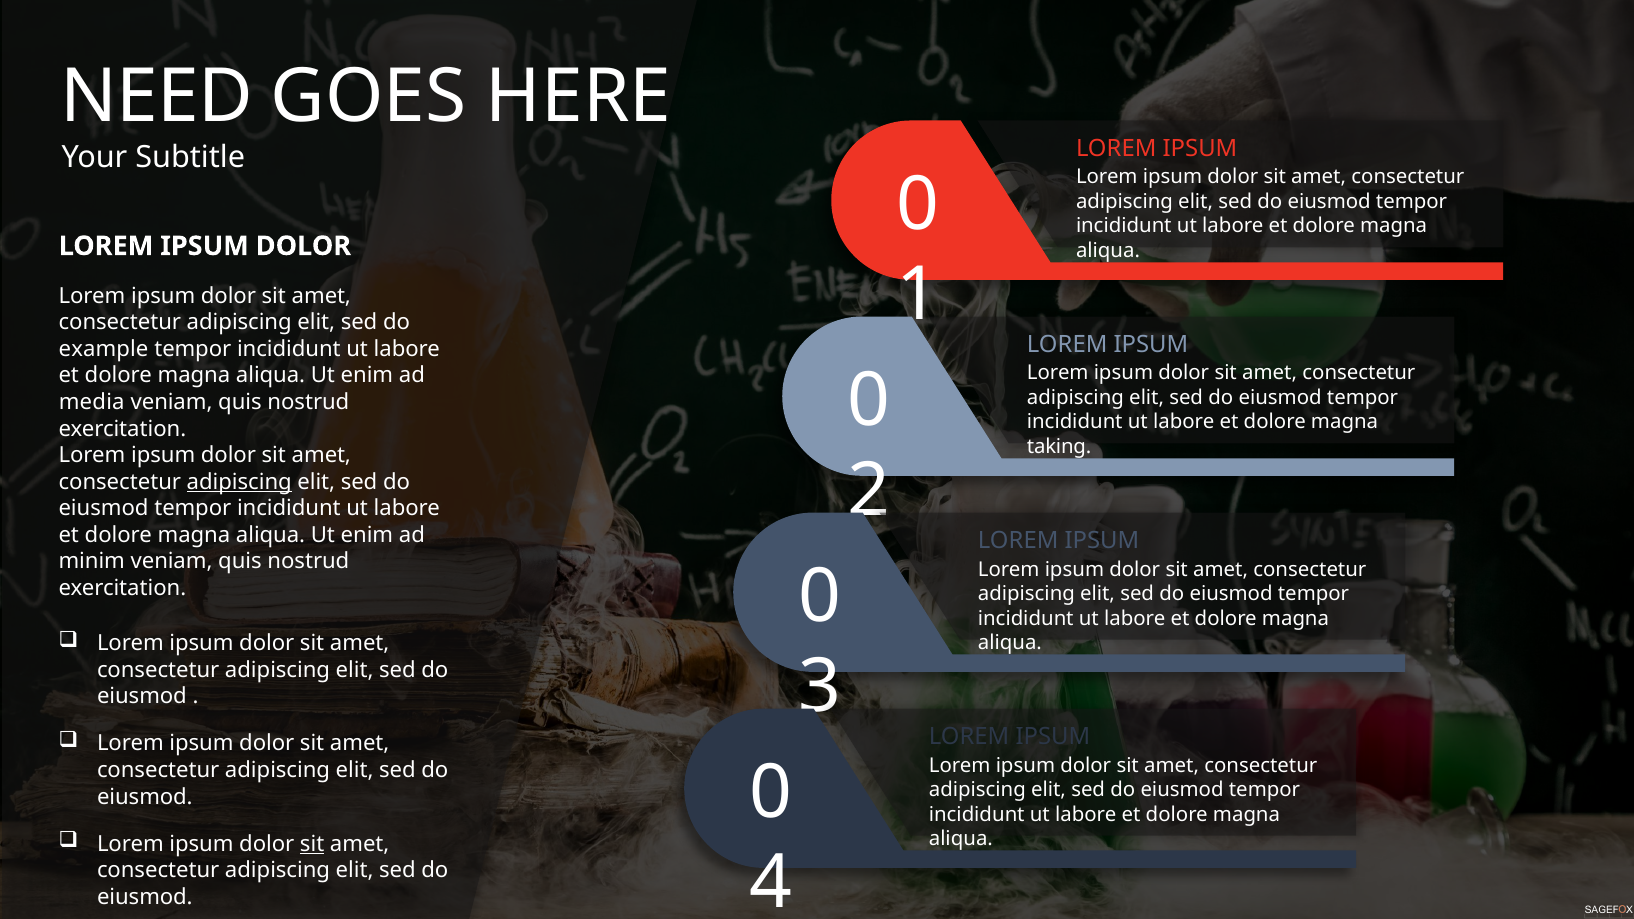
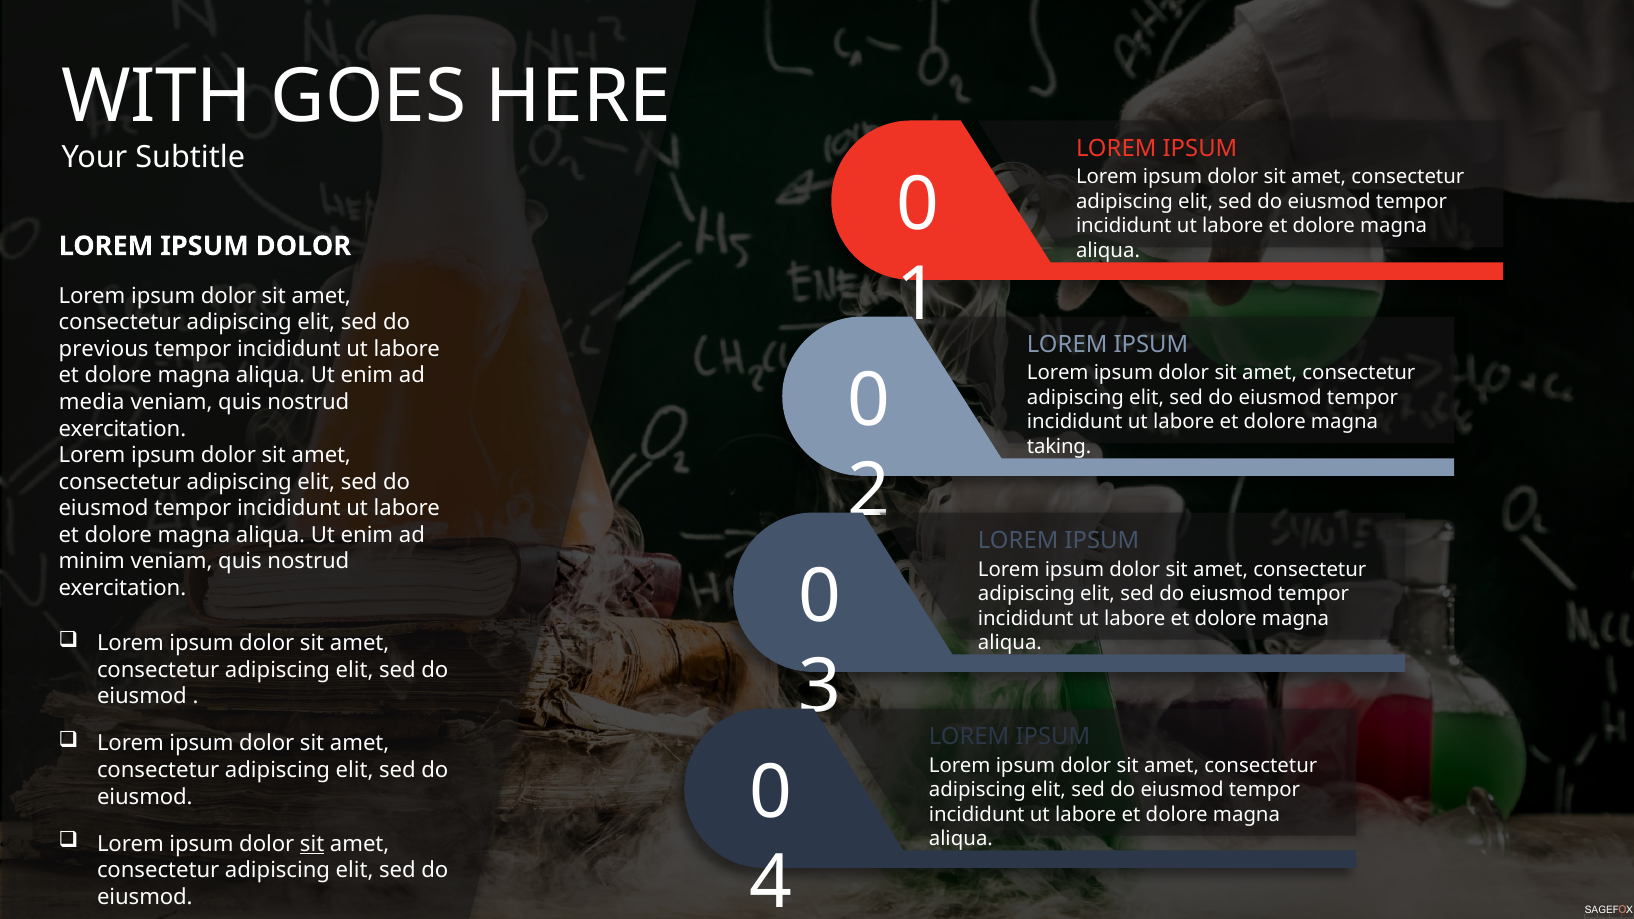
NEED: NEED -> WITH
example: example -> previous
adipiscing at (239, 482) underline: present -> none
